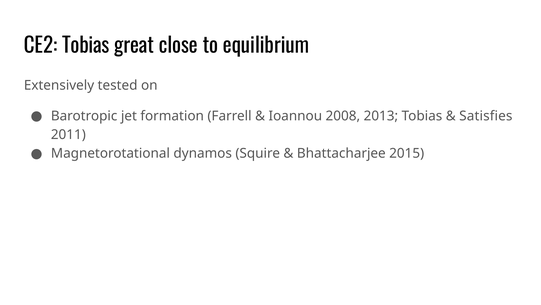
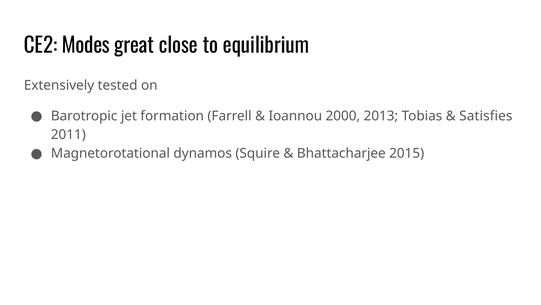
CE2 Tobias: Tobias -> Modes
2008: 2008 -> 2000
